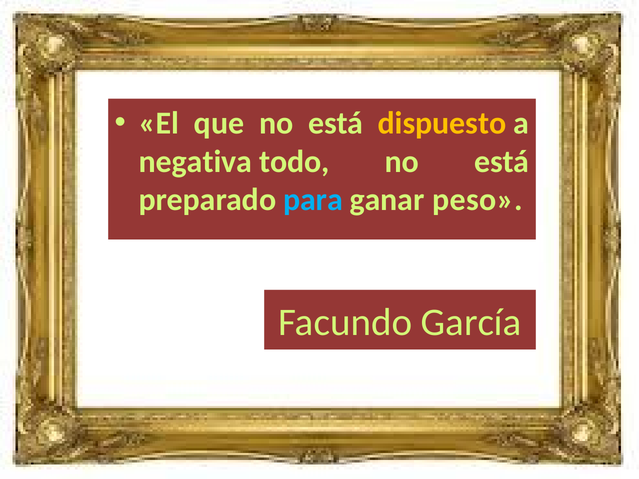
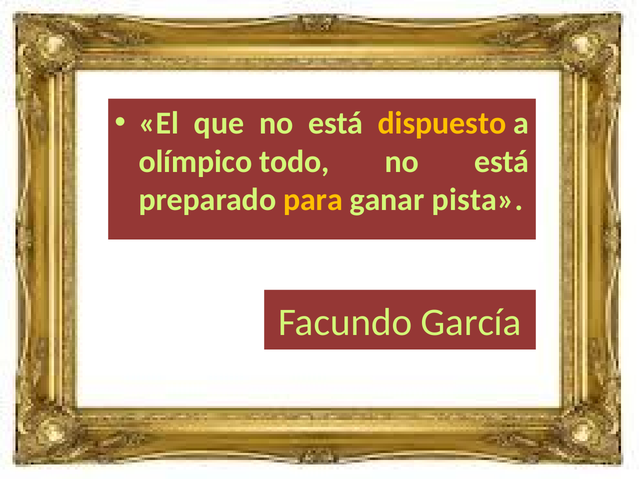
negativa: negativa -> olímpico
para colour: light blue -> yellow
peso: peso -> pista
